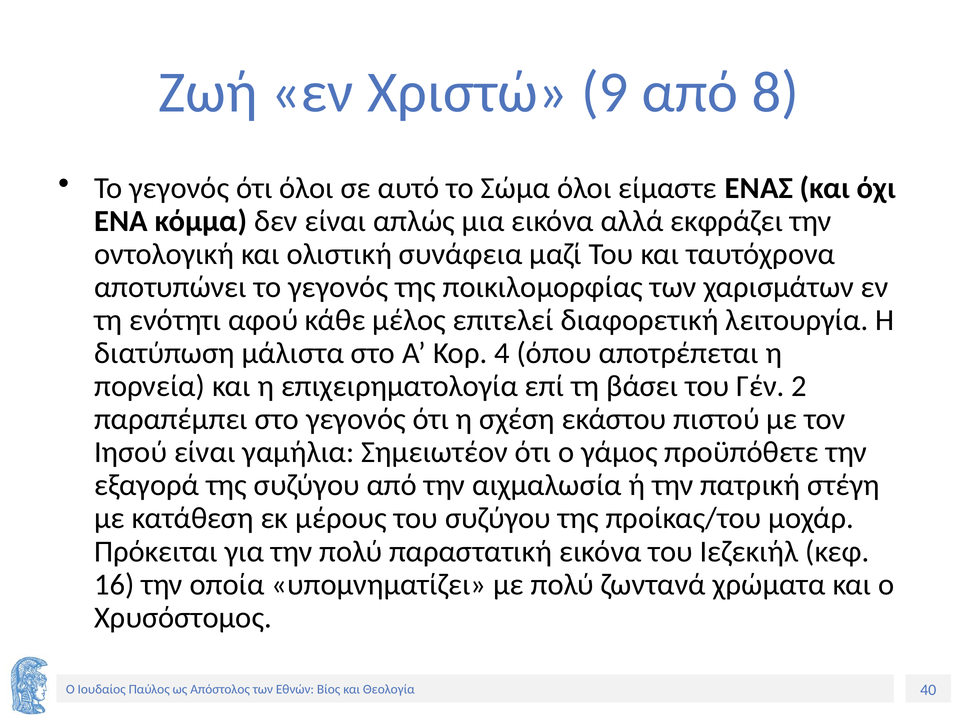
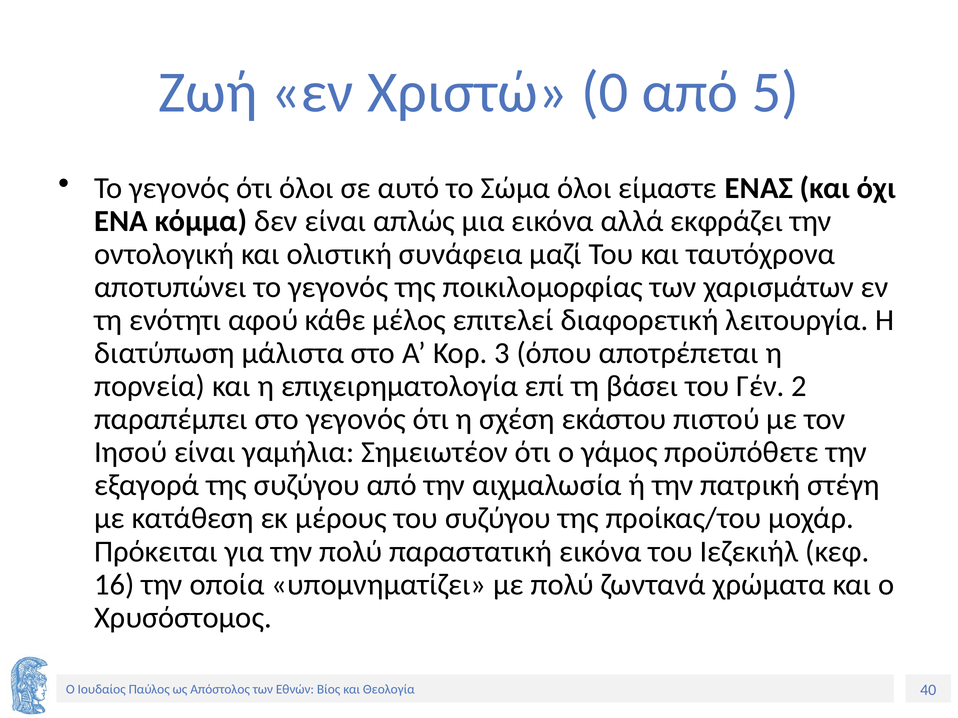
9: 9 -> 0
8: 8 -> 5
4: 4 -> 3
